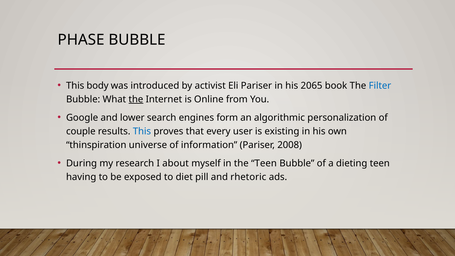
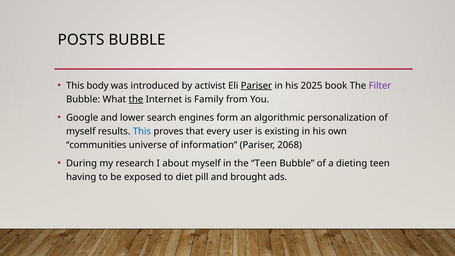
PHASE: PHASE -> POSTS
Pariser at (256, 86) underline: none -> present
2065: 2065 -> 2025
Filter colour: blue -> purple
Online: Online -> Family
couple at (81, 131): couple -> myself
thinspiration: thinspiration -> communities
2008: 2008 -> 2068
rhetoric: rhetoric -> brought
